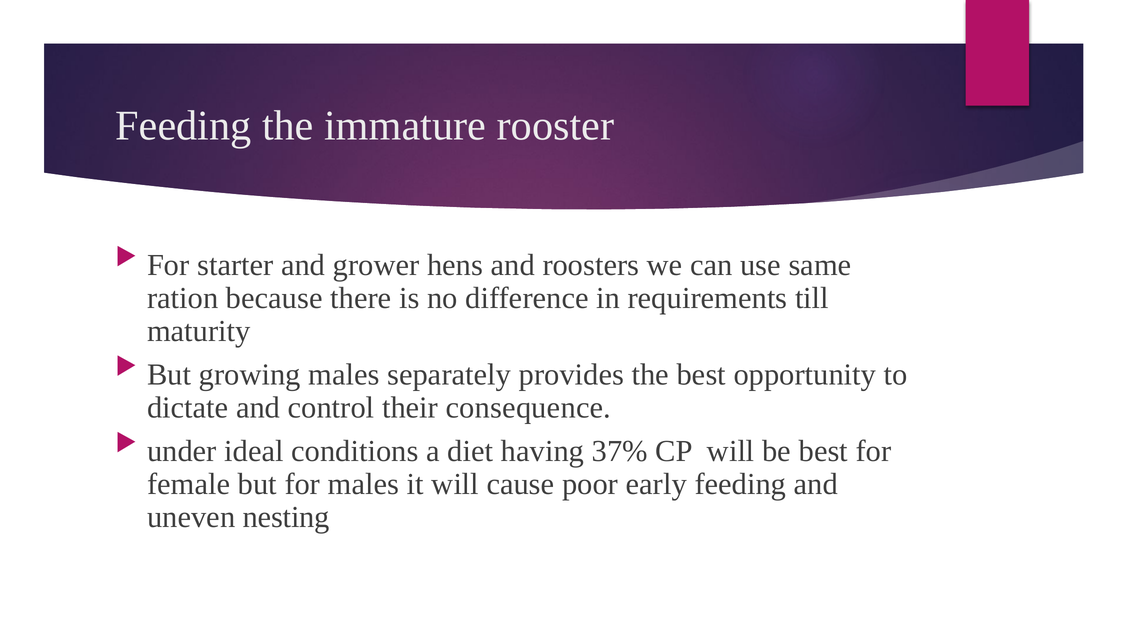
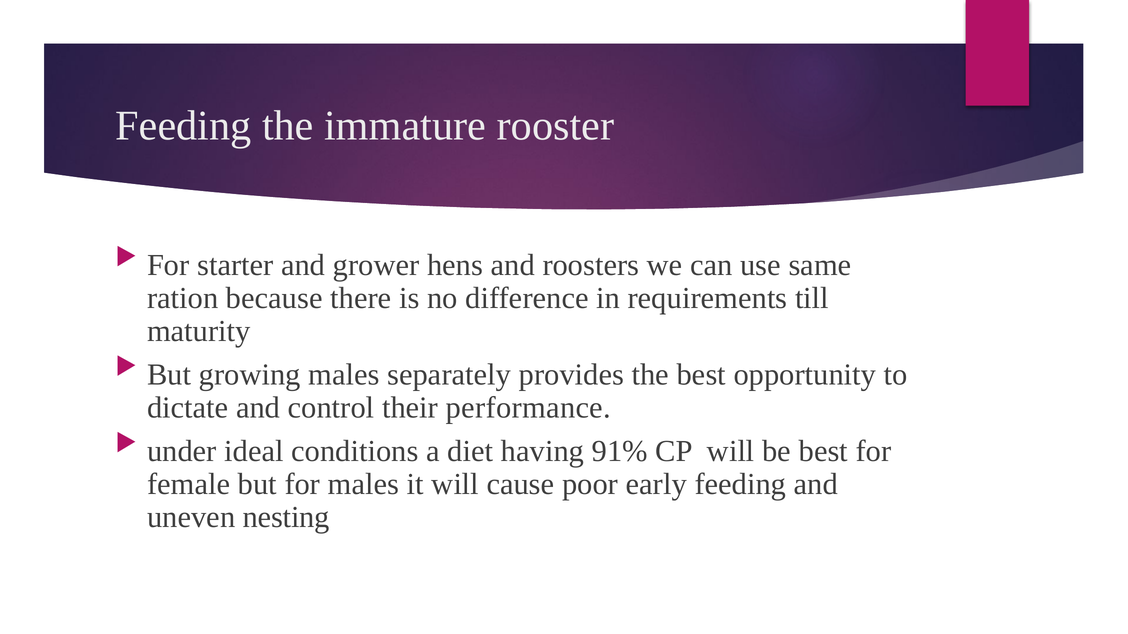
consequence: consequence -> performance
37%: 37% -> 91%
